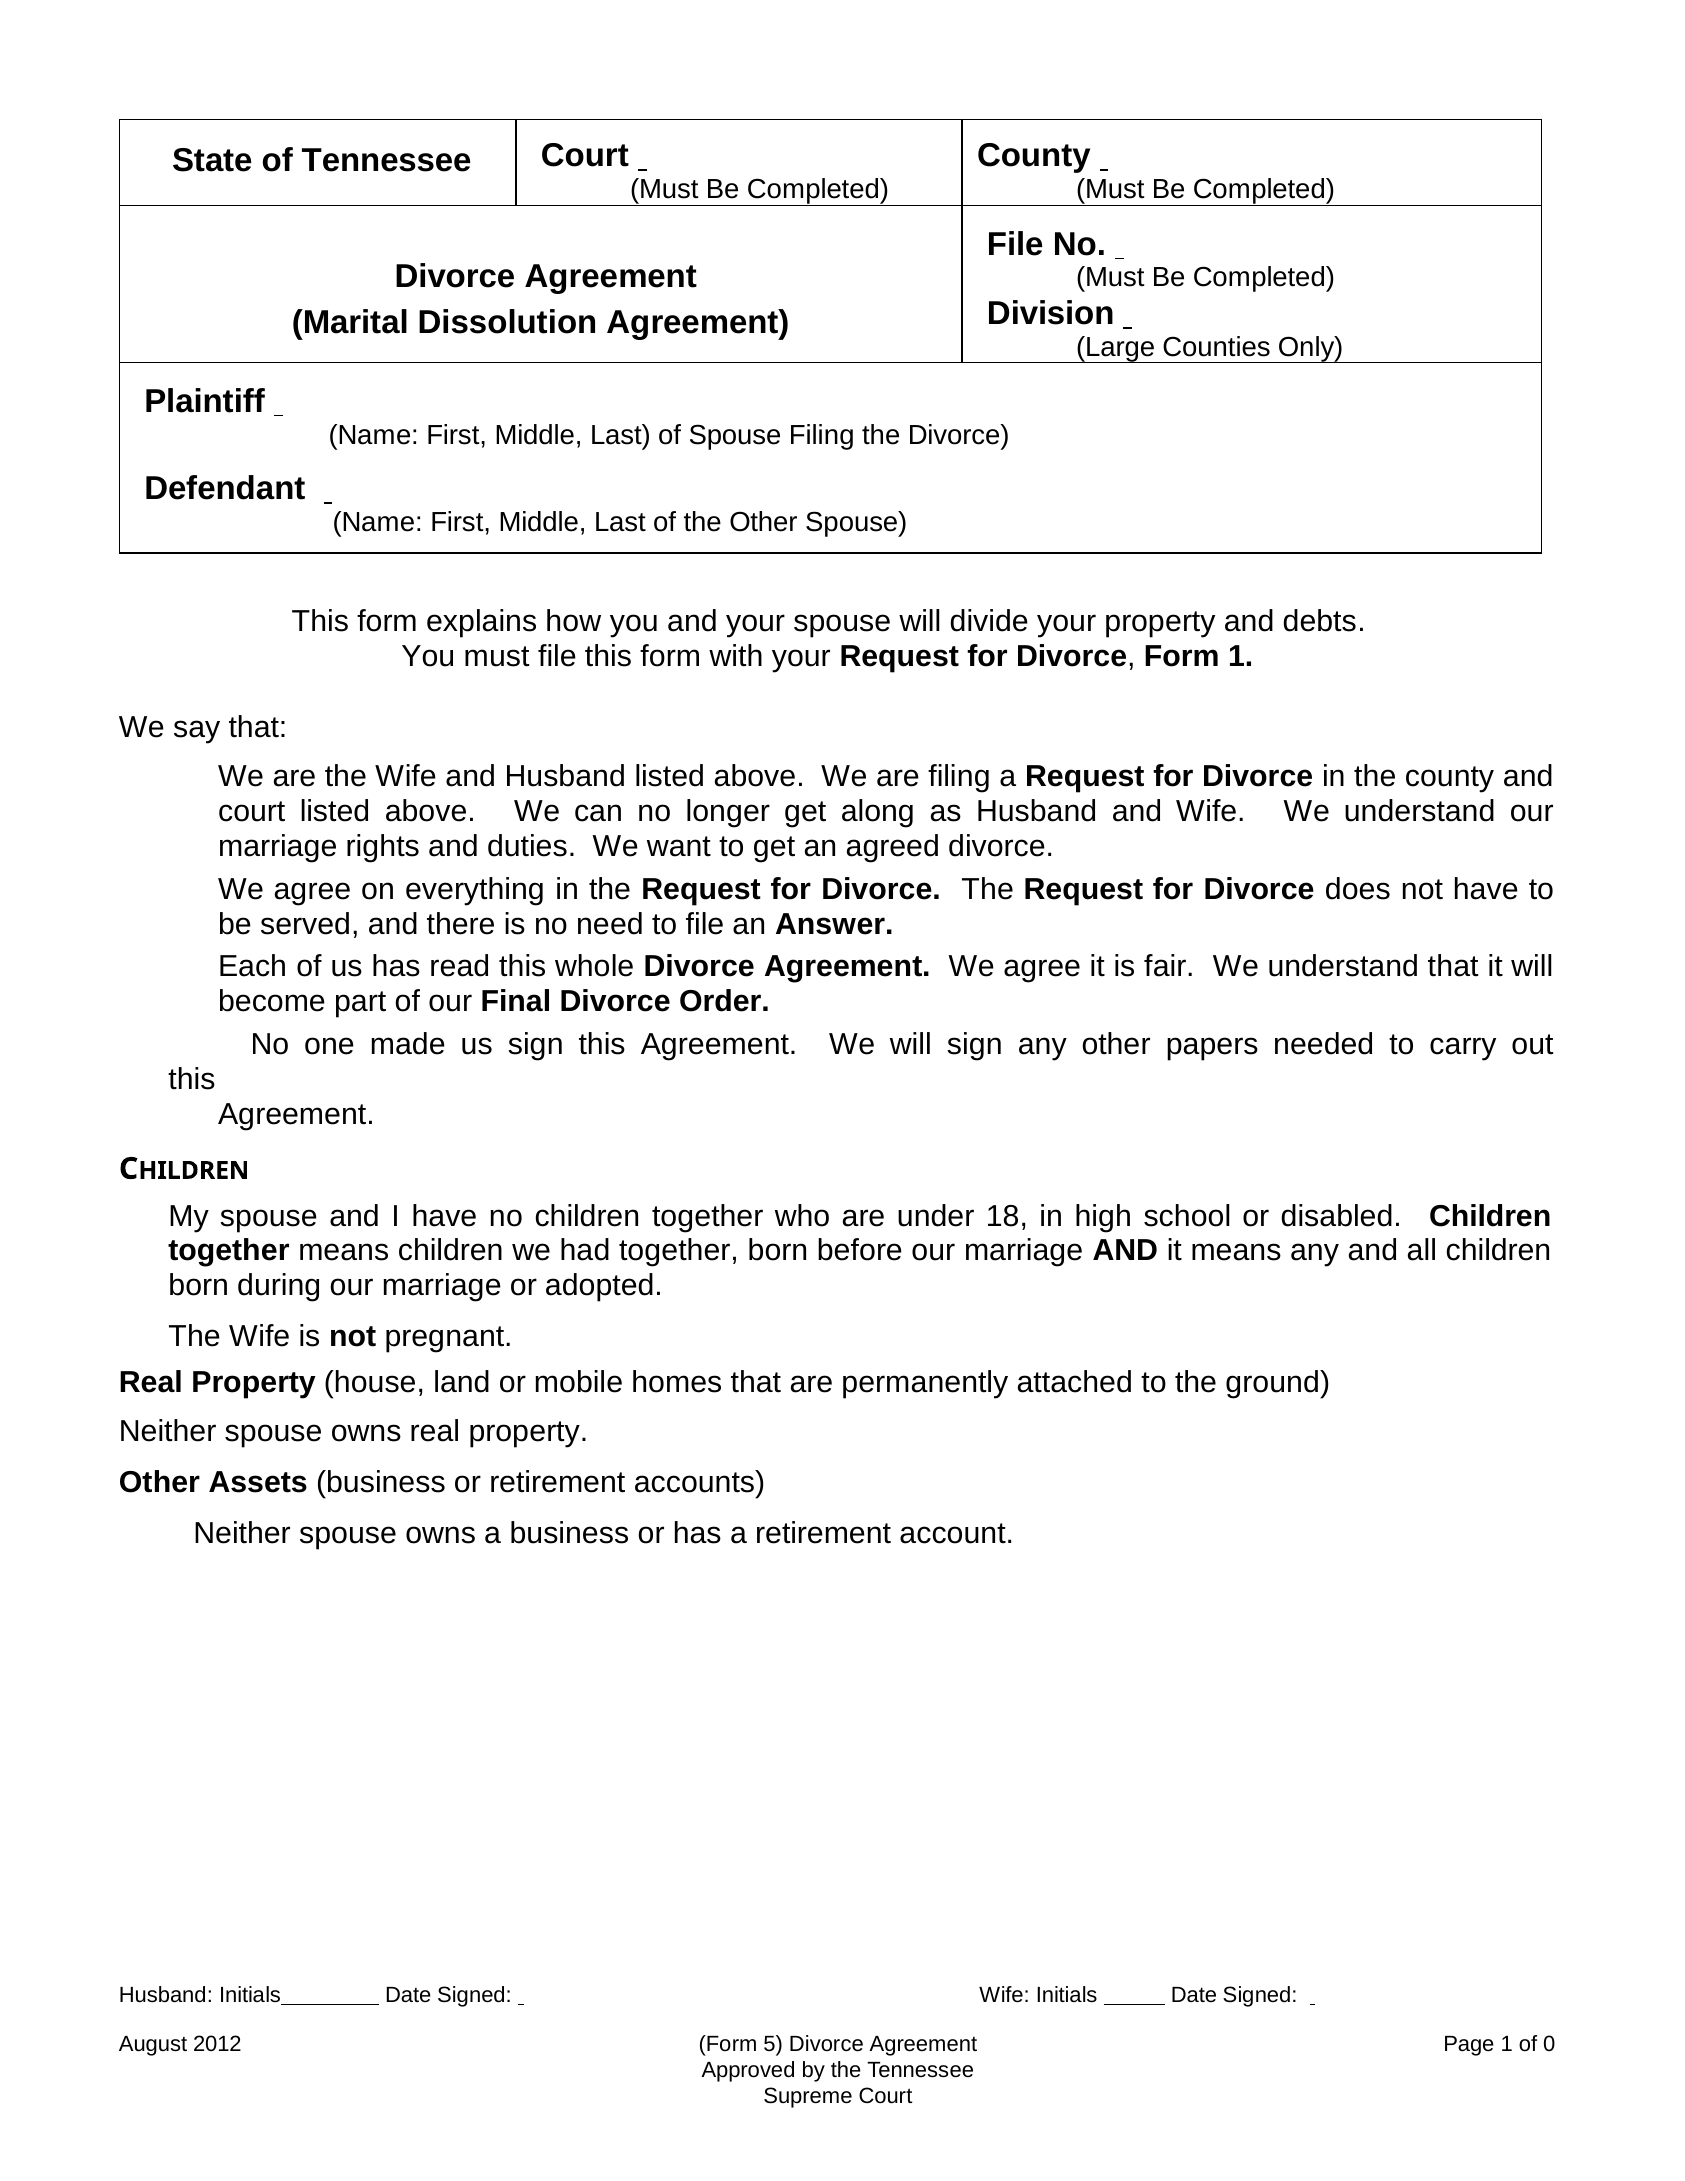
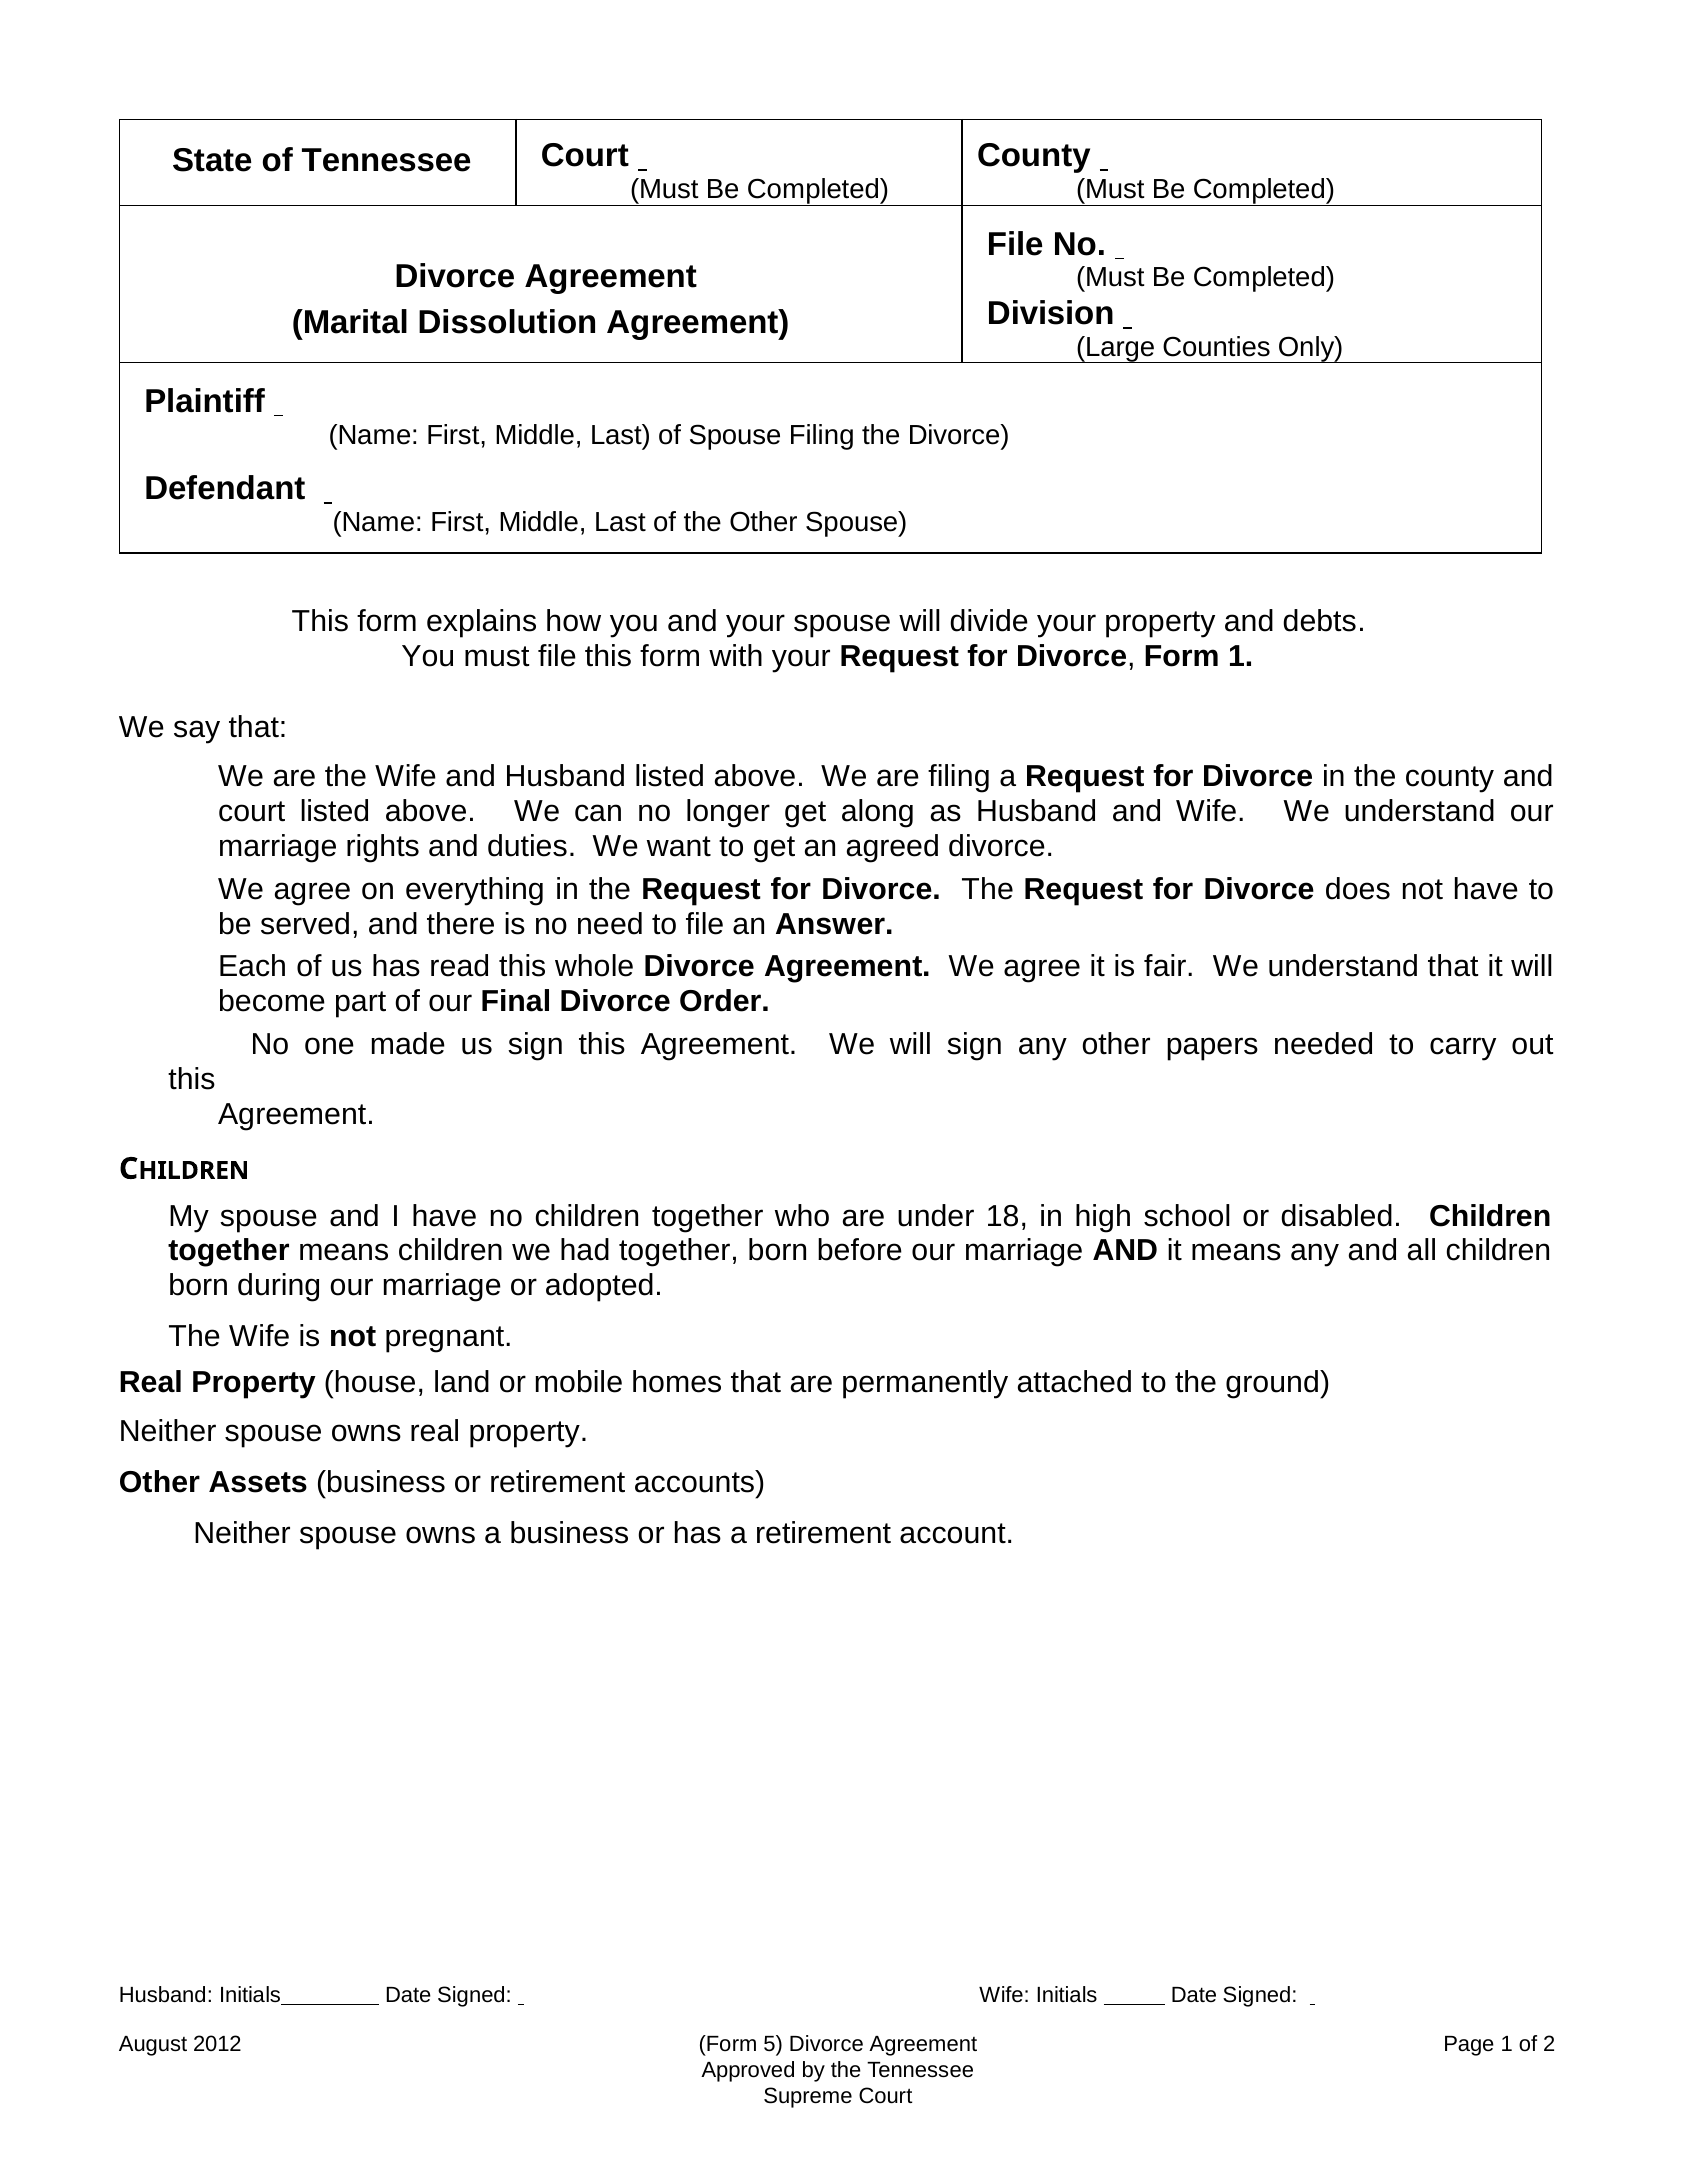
0: 0 -> 2
